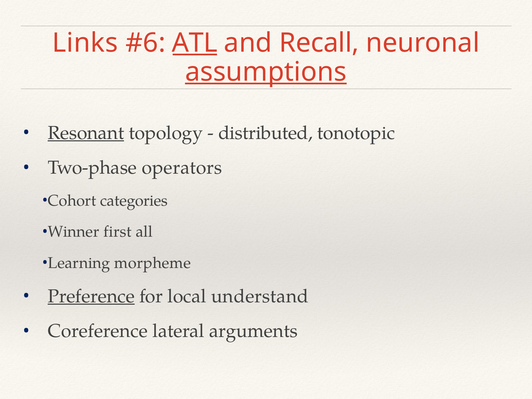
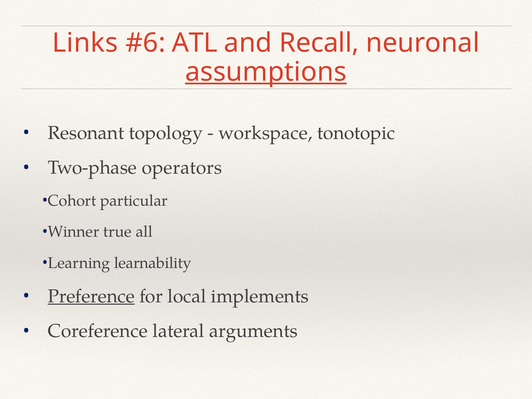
ATL underline: present -> none
Resonant underline: present -> none
distributed: distributed -> workspace
categories: categories -> particular
first: first -> true
morpheme: morpheme -> learnability
understand: understand -> implements
